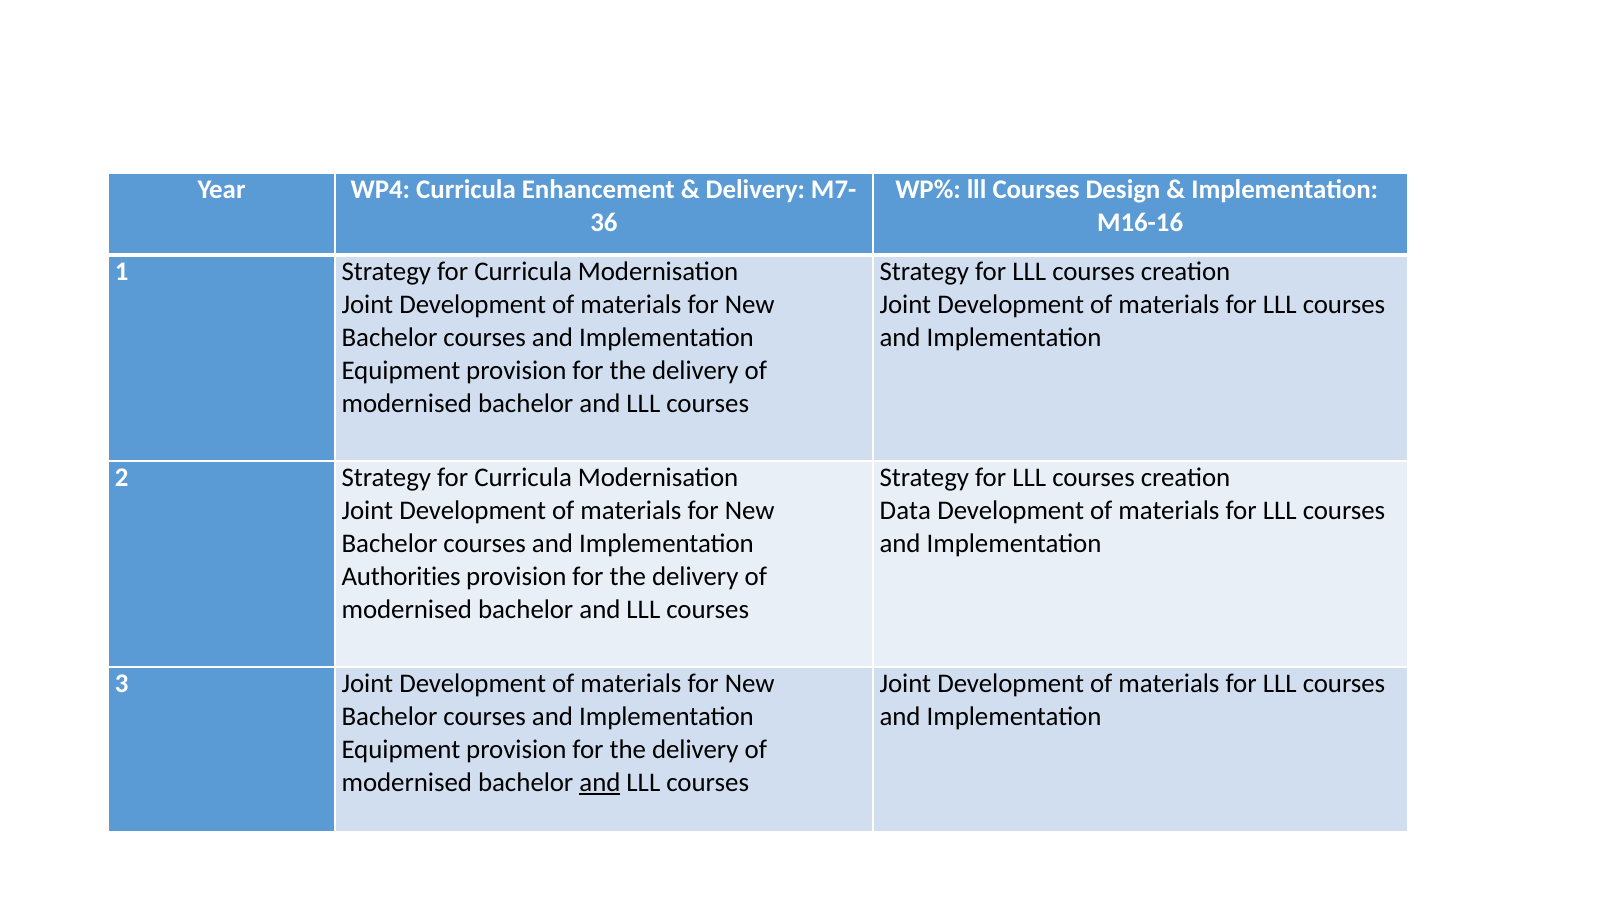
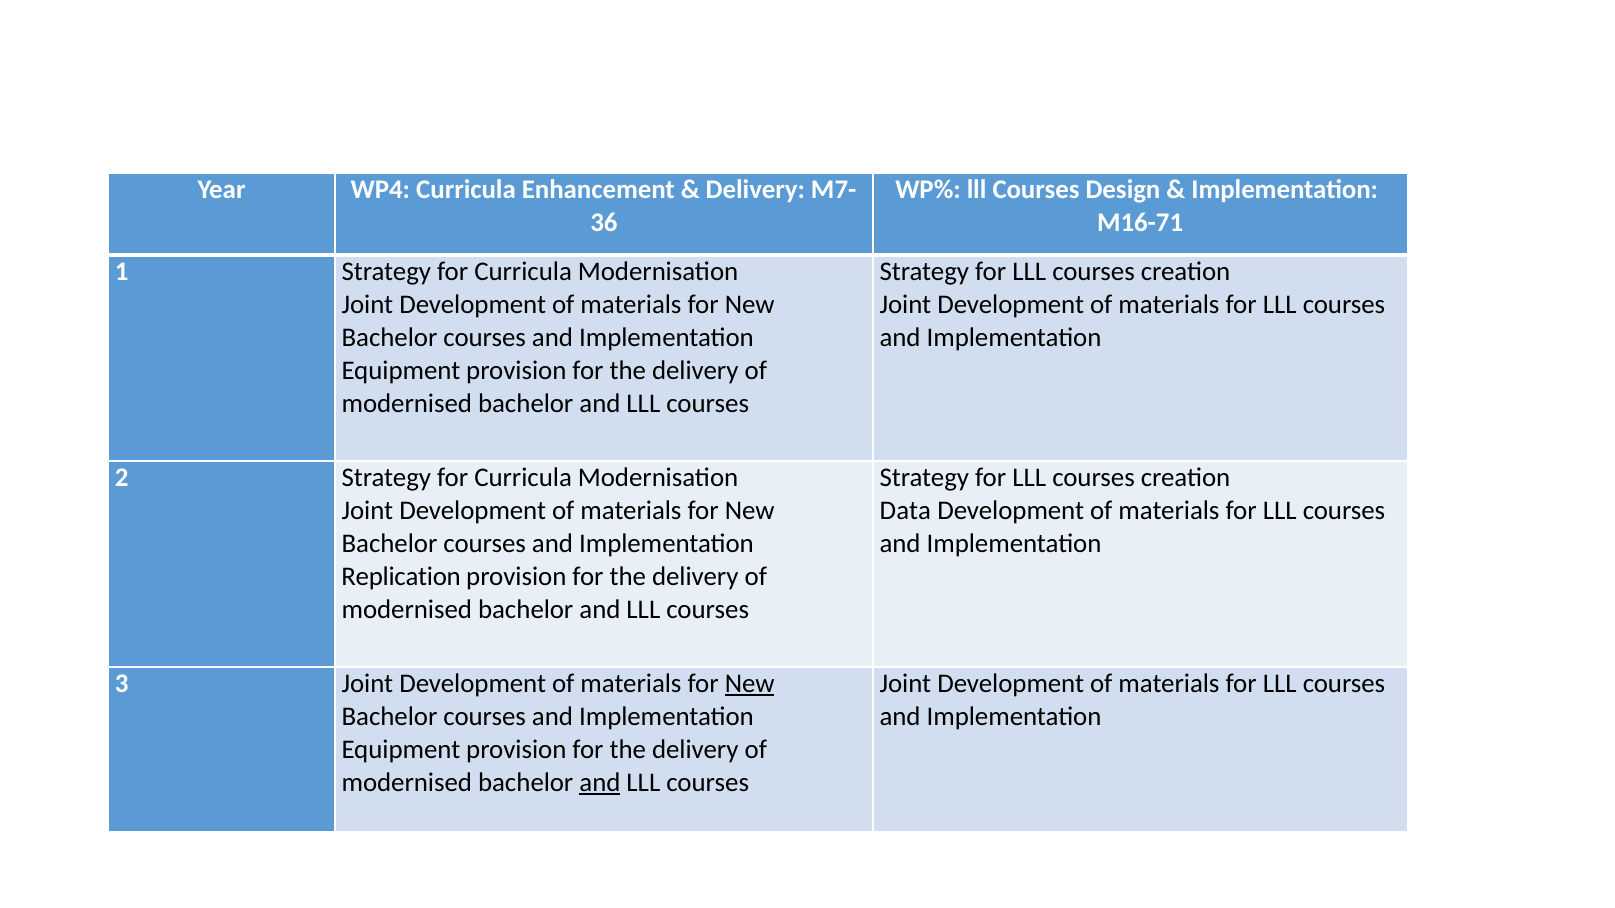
M16-16: M16-16 -> M16-71
Authorities: Authorities -> Replication
New at (750, 684) underline: none -> present
